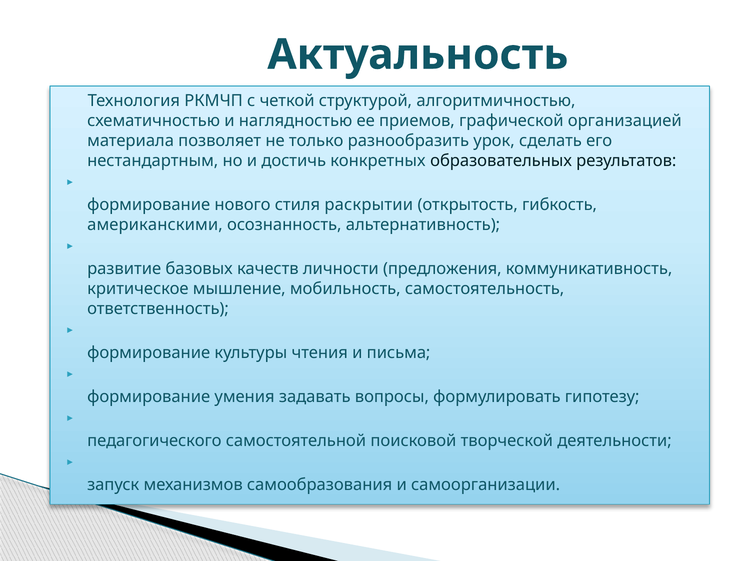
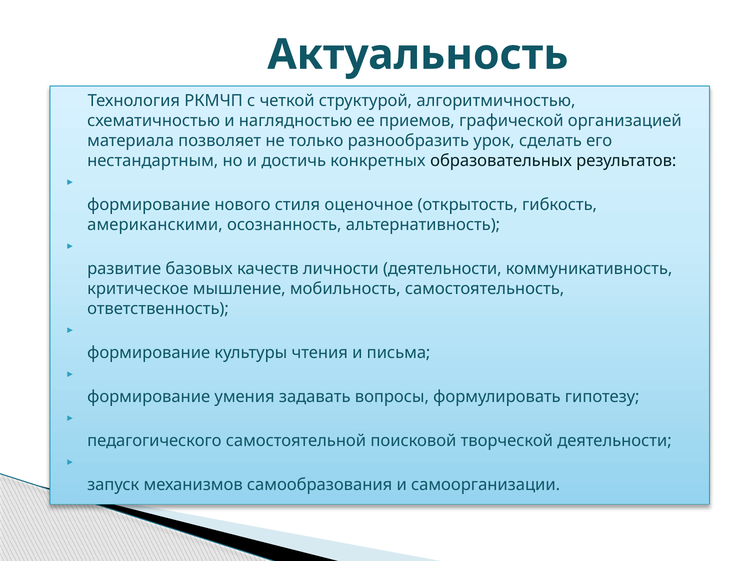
раскрытии: раскрытии -> оценочное
личности предложения: предложения -> деятельности
